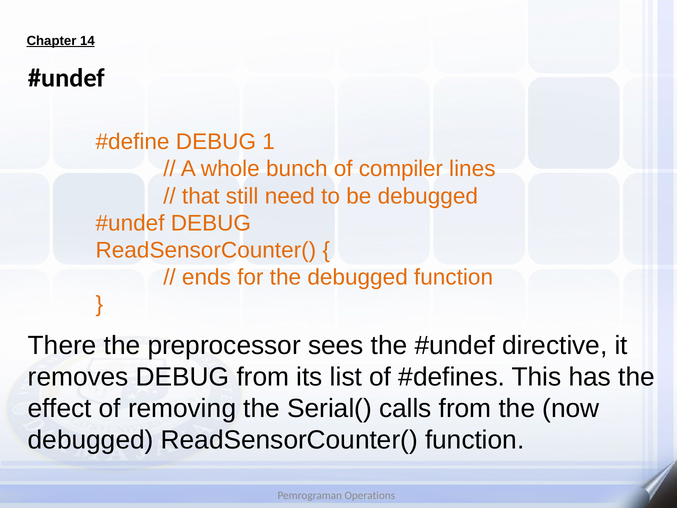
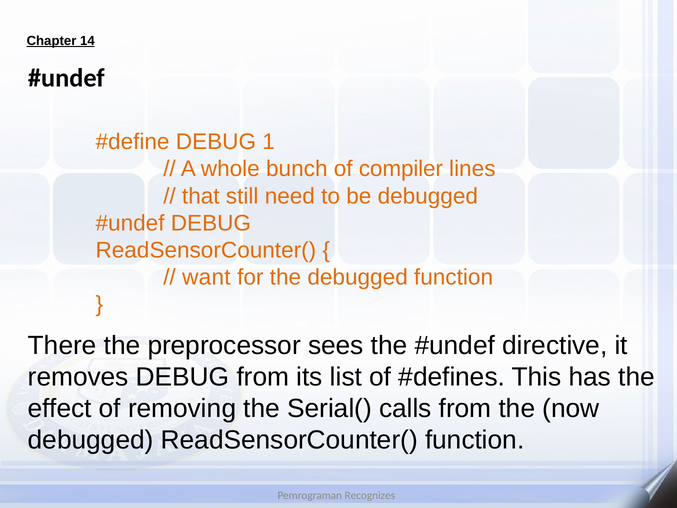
ends: ends -> want
Operations: Operations -> Recognizes
